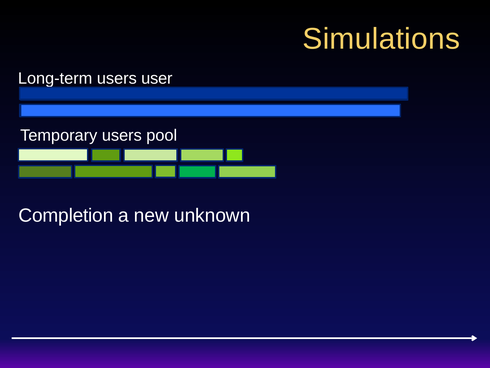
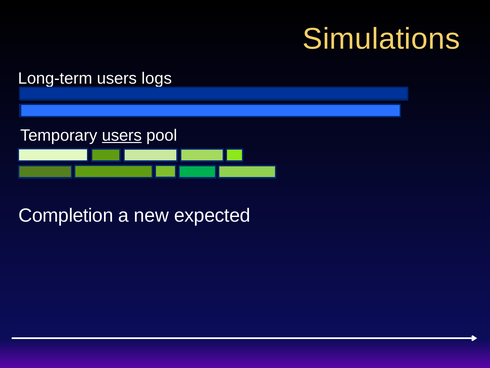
user: user -> logs
users at (122, 135) underline: none -> present
unknown: unknown -> expected
